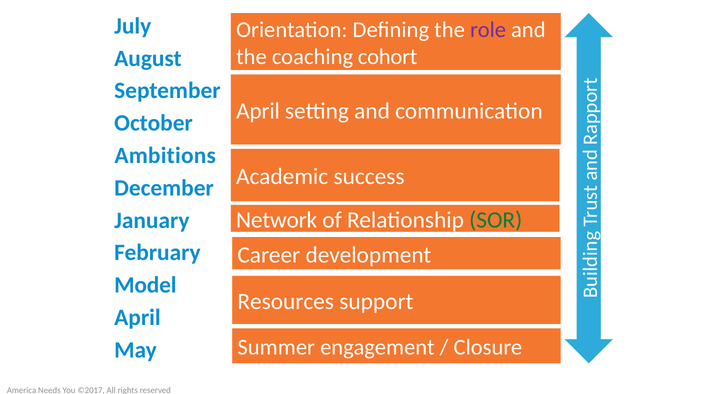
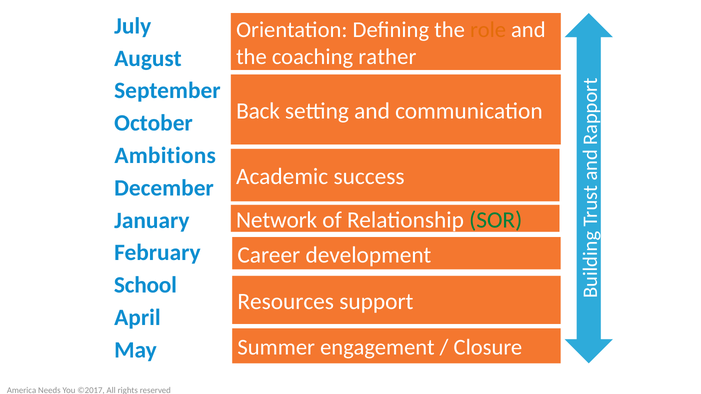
role colour: purple -> orange
cohort: cohort -> rather
April at (258, 111): April -> Back
Model: Model -> School
